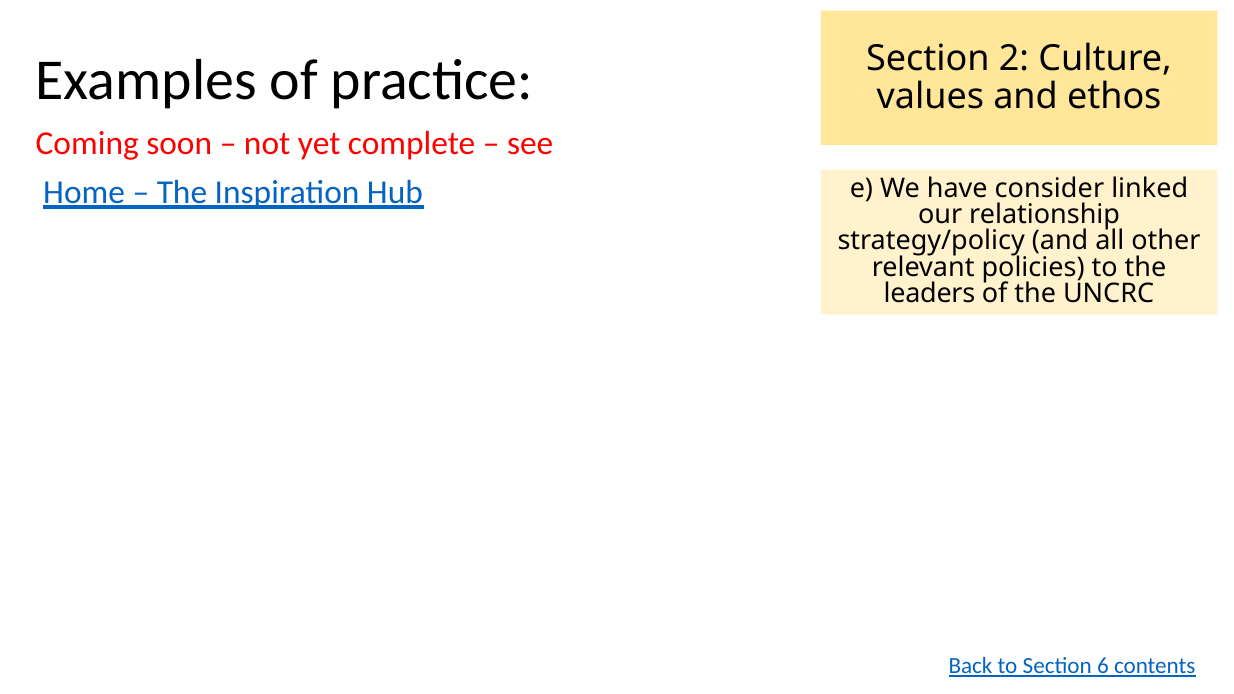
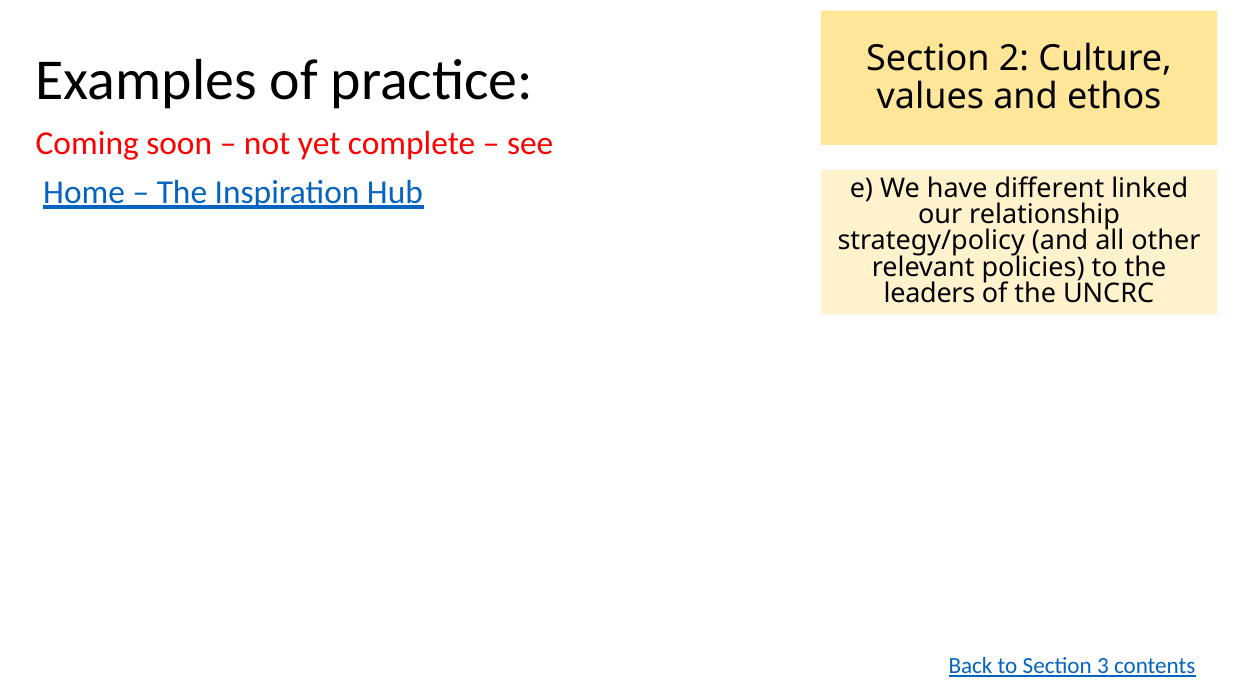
consider: consider -> different
6: 6 -> 3
